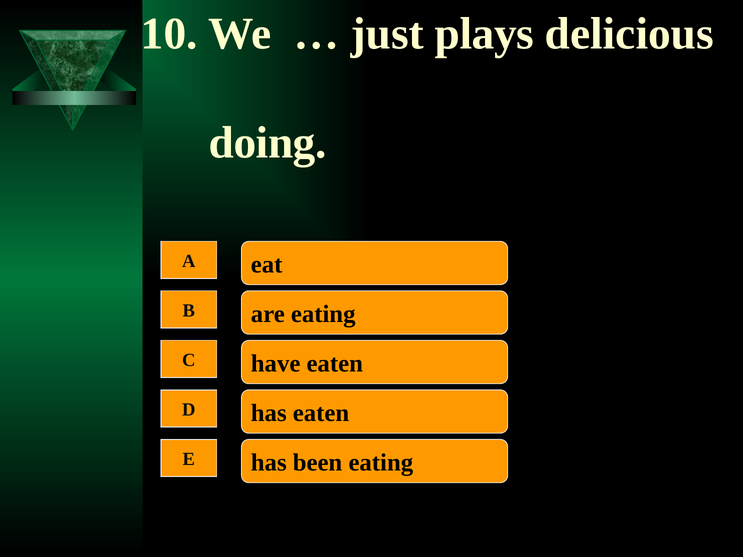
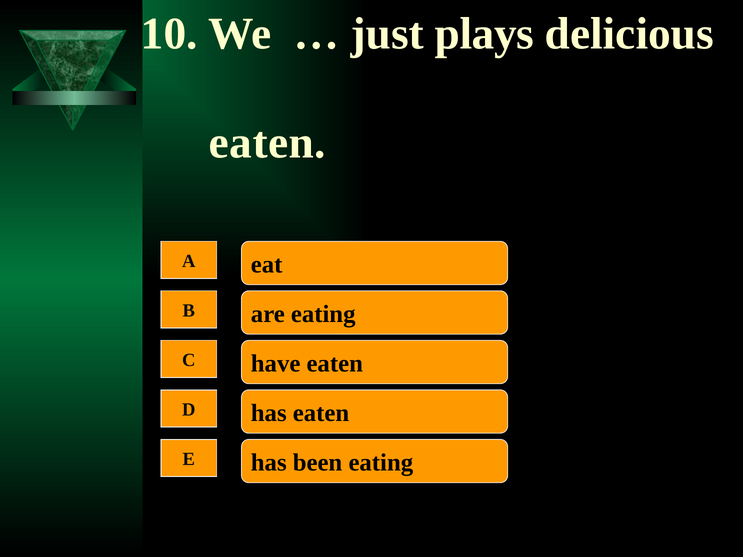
doing at (268, 143): doing -> eaten
